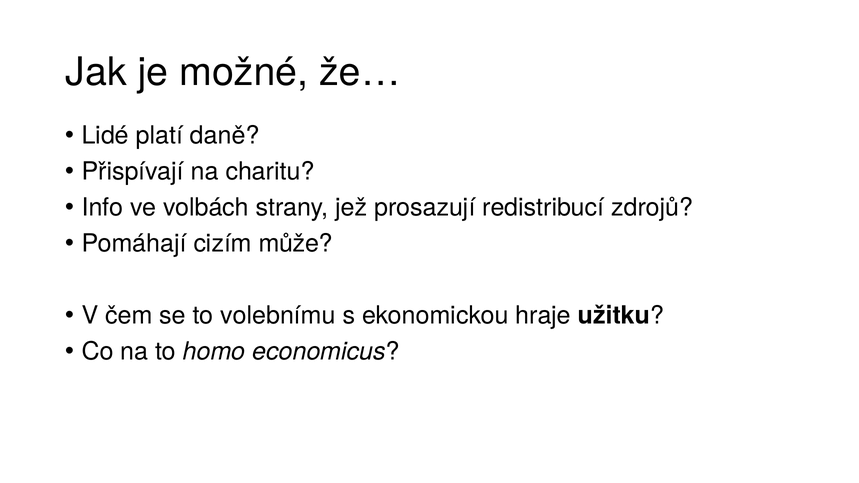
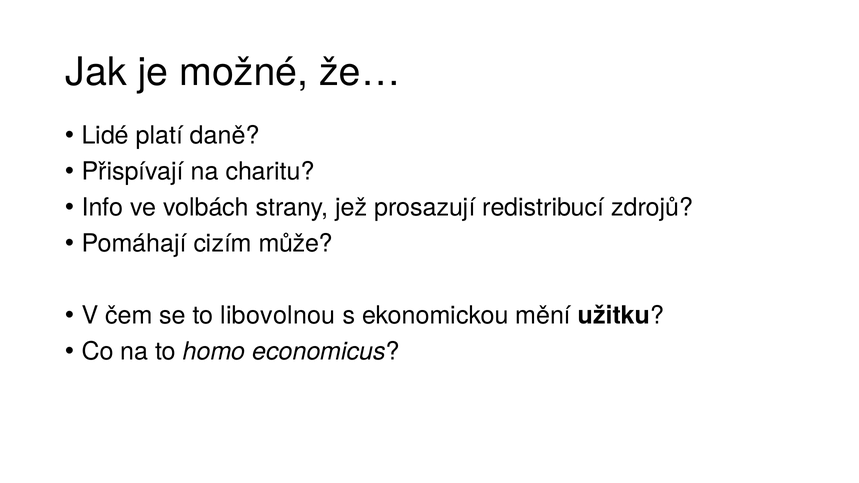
volebnímu: volebnímu -> libovolnou
hraje: hraje -> mění
